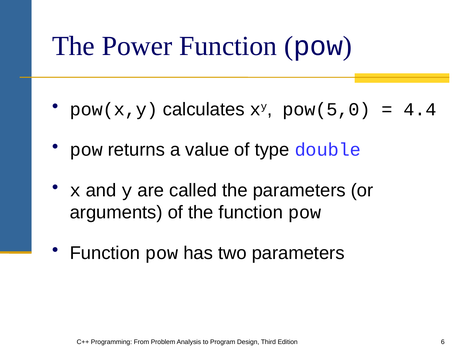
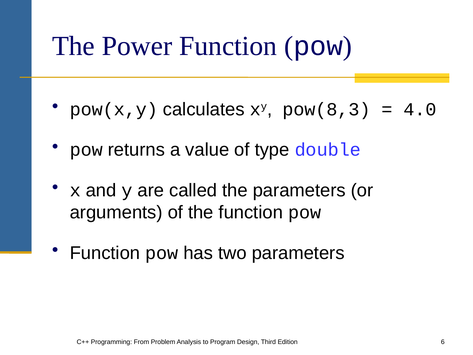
pow(5,0: pow(5,0 -> pow(8,3
4.4: 4.4 -> 4.0
